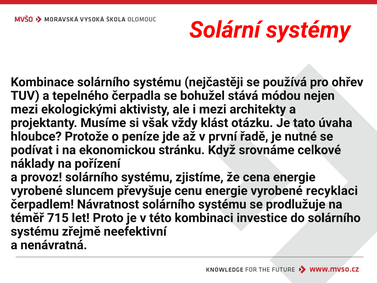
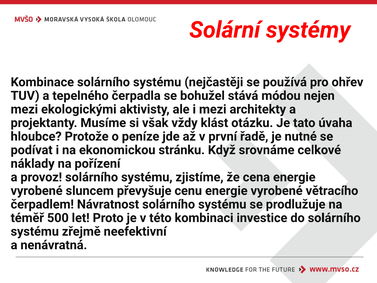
recyklaci: recyklaci -> větracího
715: 715 -> 500
